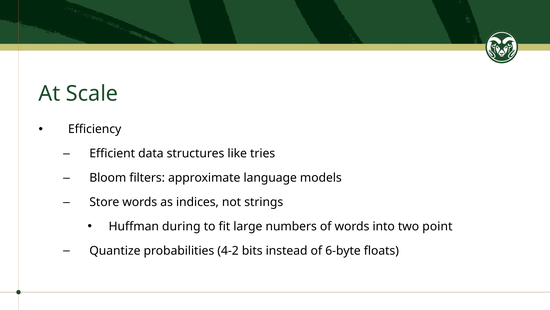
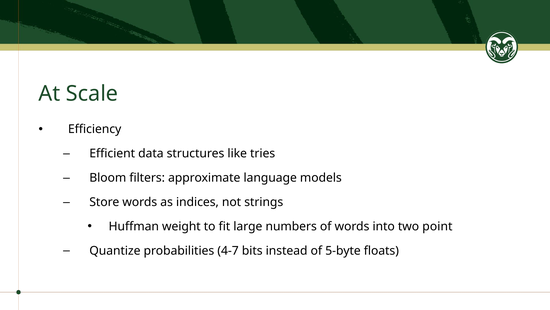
during: during -> weight
4-2: 4-2 -> 4-7
6-byte: 6-byte -> 5-byte
